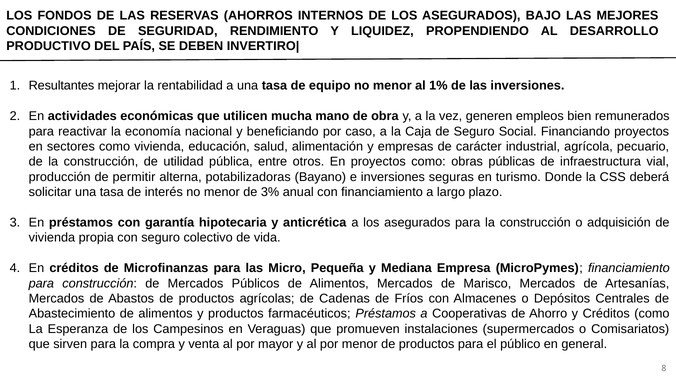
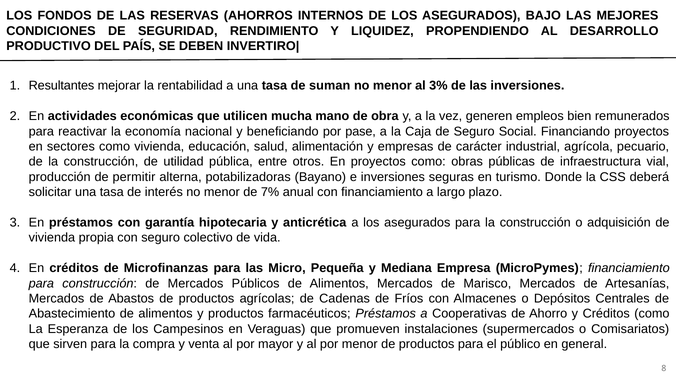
equipo: equipo -> suman
1%: 1% -> 3%
caso: caso -> pase
3%: 3% -> 7%
